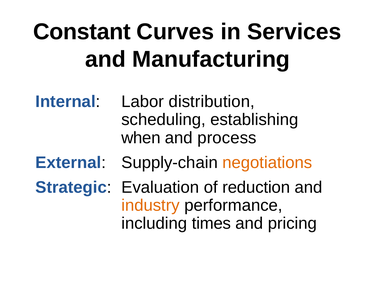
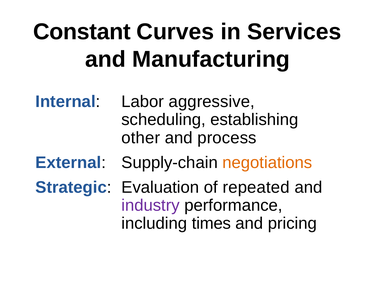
distribution: distribution -> aggressive
when: when -> other
reduction: reduction -> repeated
industry colour: orange -> purple
